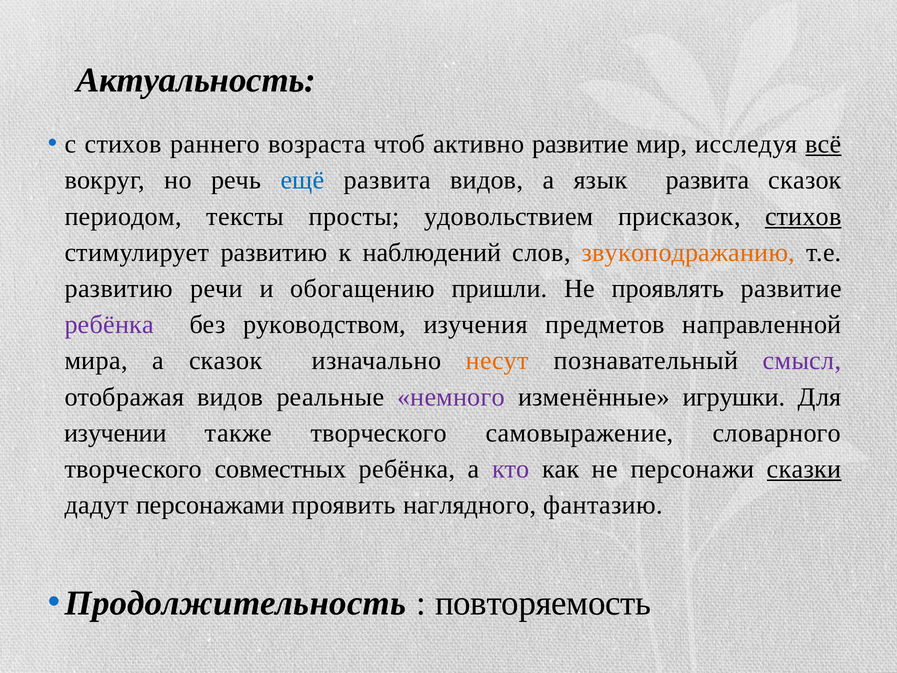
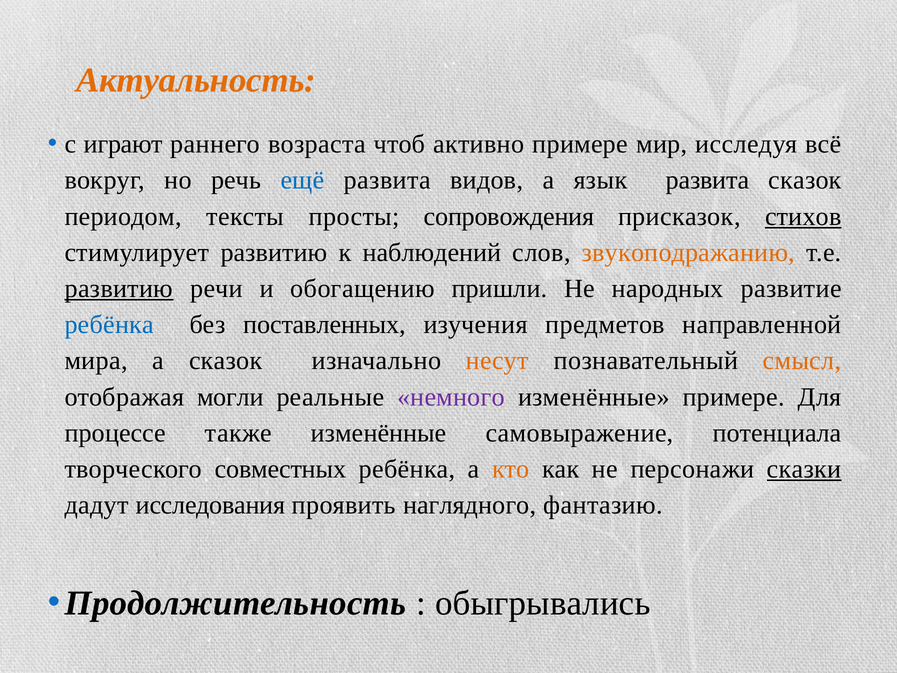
Актуальность colour: black -> orange
с стихов: стихов -> играют
активно развитие: развитие -> примере
всё underline: present -> none
удовольствием: удовольствием -> сопровождения
развитию at (119, 288) underline: none -> present
проявлять: проявлять -> народных
ребёнка at (109, 325) colour: purple -> blue
руководством: руководством -> поставленных
смысл colour: purple -> orange
отображая видов: видов -> могли
изменённые игрушки: игрушки -> примере
изучении: изучении -> процессе
также творческого: творческого -> изменённые
словарного: словарного -> потенциала
кто colour: purple -> orange
персонажами: персонажами -> исследования
повторяемость: повторяемость -> обыгрывались
